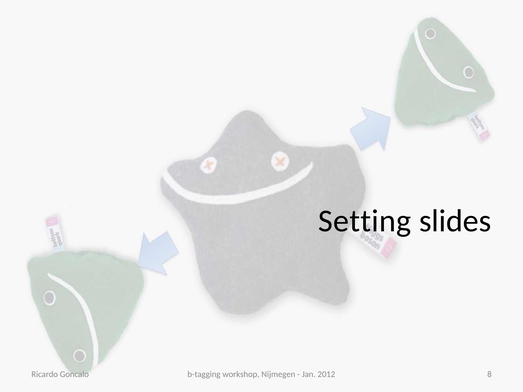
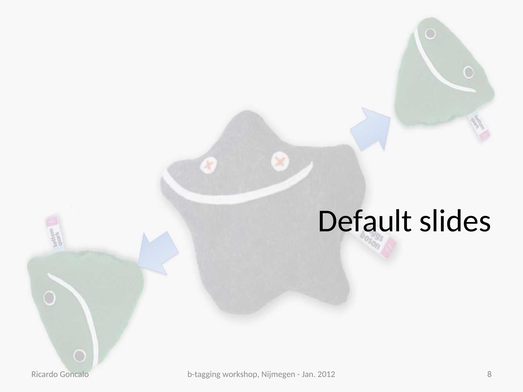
Setting: Setting -> Default
